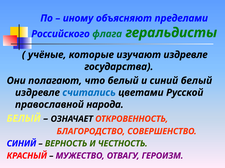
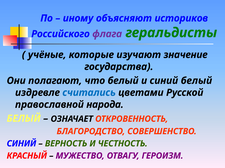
пределами: пределами -> историков
флага colour: green -> purple
изучают издревле: издревле -> значение
